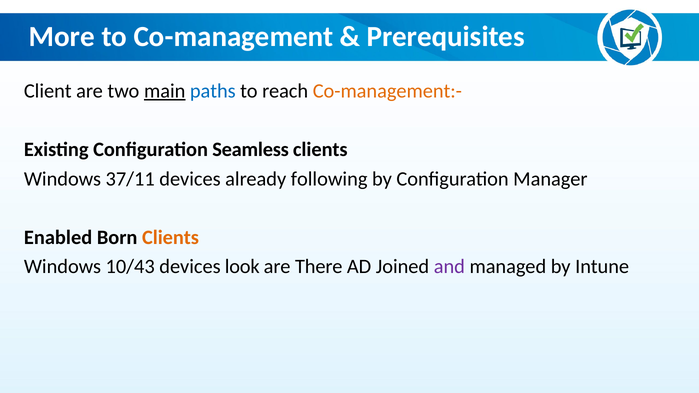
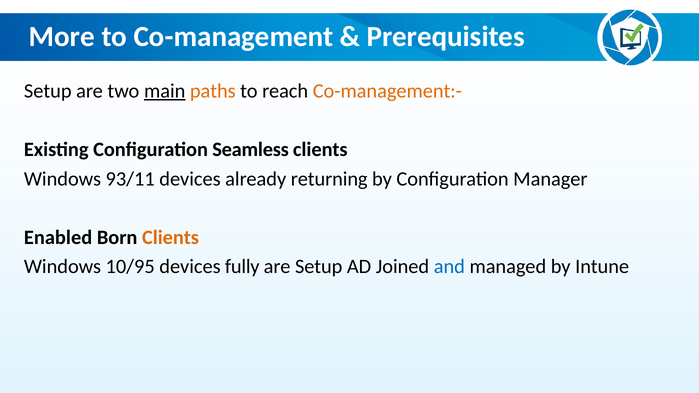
Client at (48, 91): Client -> Setup
paths colour: blue -> orange
37/11: 37/11 -> 93/11
following: following -> returning
10/43: 10/43 -> 10/95
look: look -> fully
are There: There -> Setup
and colour: purple -> blue
